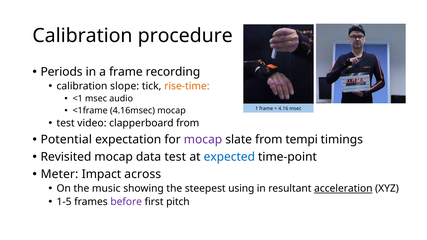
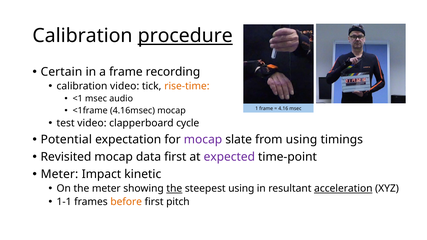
procedure underline: none -> present
Periods: Periods -> Certain
calibration slope: slope -> video
clapperboard from: from -> cycle
from tempi: tempi -> using
data test: test -> first
expected colour: blue -> purple
across: across -> kinetic
the music: music -> meter
the at (174, 189) underline: none -> present
1-5: 1-5 -> 1-1
before colour: purple -> orange
